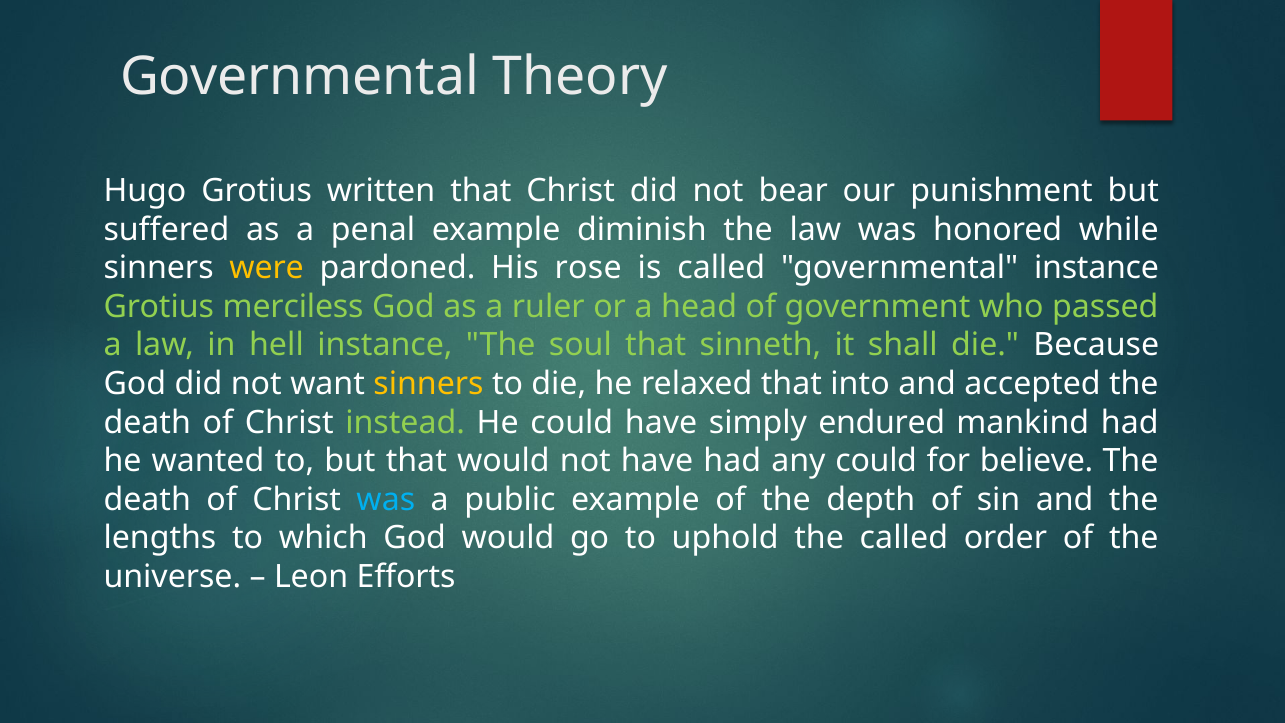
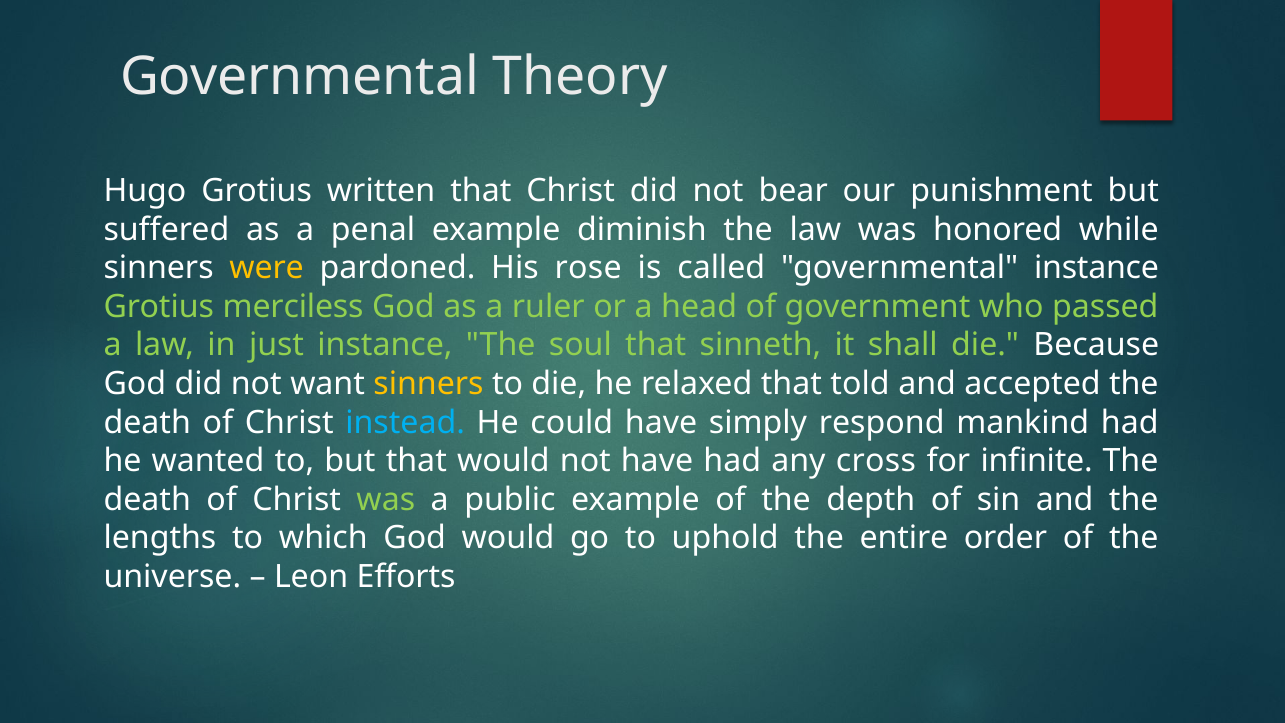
hell: hell -> just
into: into -> told
instead colour: light green -> light blue
endured: endured -> respond
any could: could -> cross
believe: believe -> infinite
was at (386, 499) colour: light blue -> light green
the called: called -> entire
